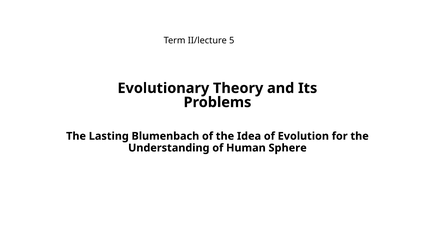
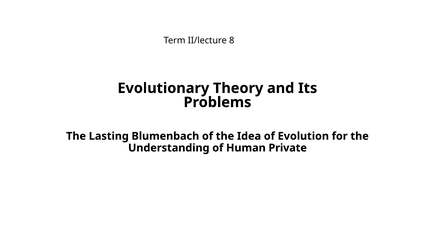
5: 5 -> 8
Sphere: Sphere -> Private
